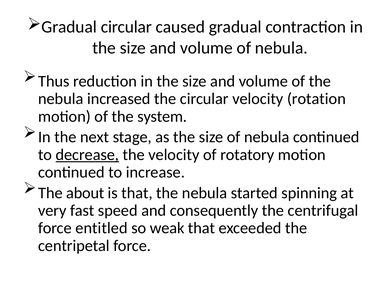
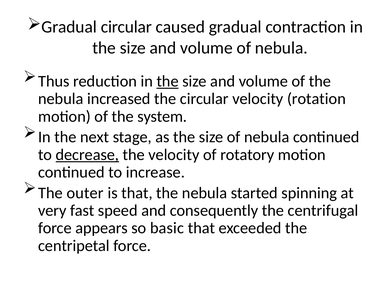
the at (168, 81) underline: none -> present
about: about -> outer
entitled: entitled -> appears
weak: weak -> basic
